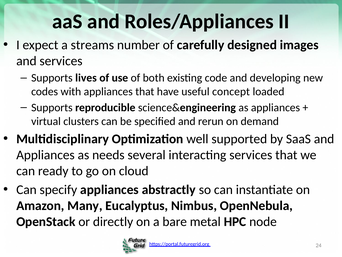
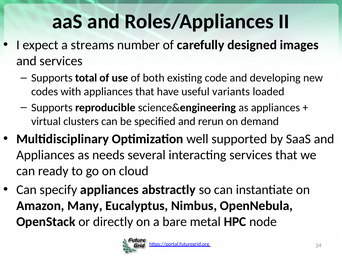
lives: lives -> total
concept: concept -> variants
